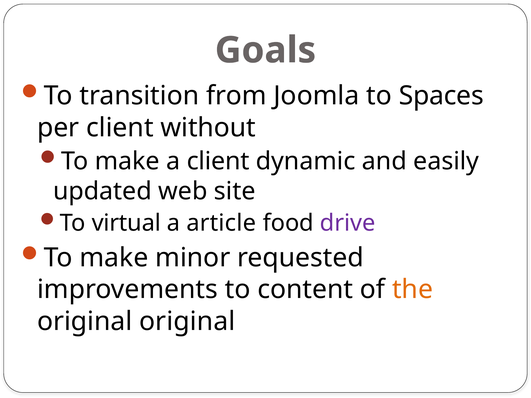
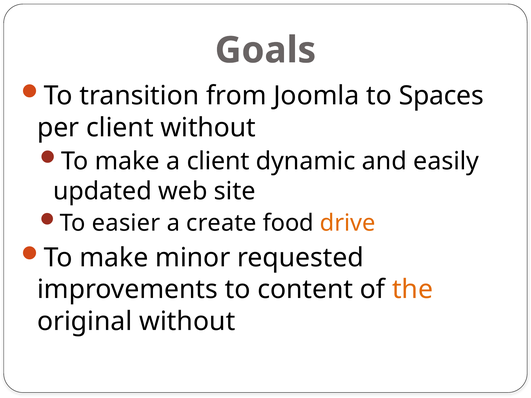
virtual: virtual -> easier
article: article -> create
drive colour: purple -> orange
original original: original -> without
